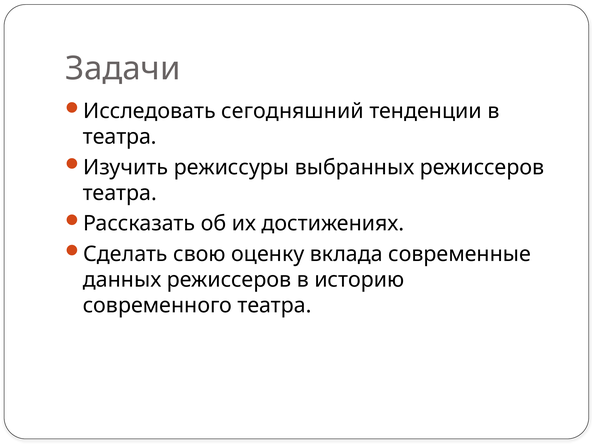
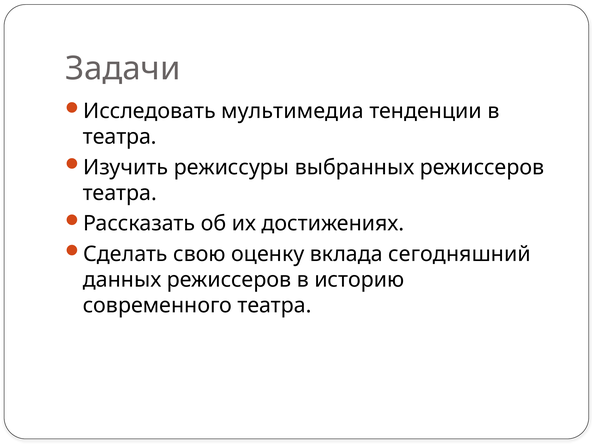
сегодняшний: сегодняшний -> мультимедиа
современные: современные -> сегодняшний
